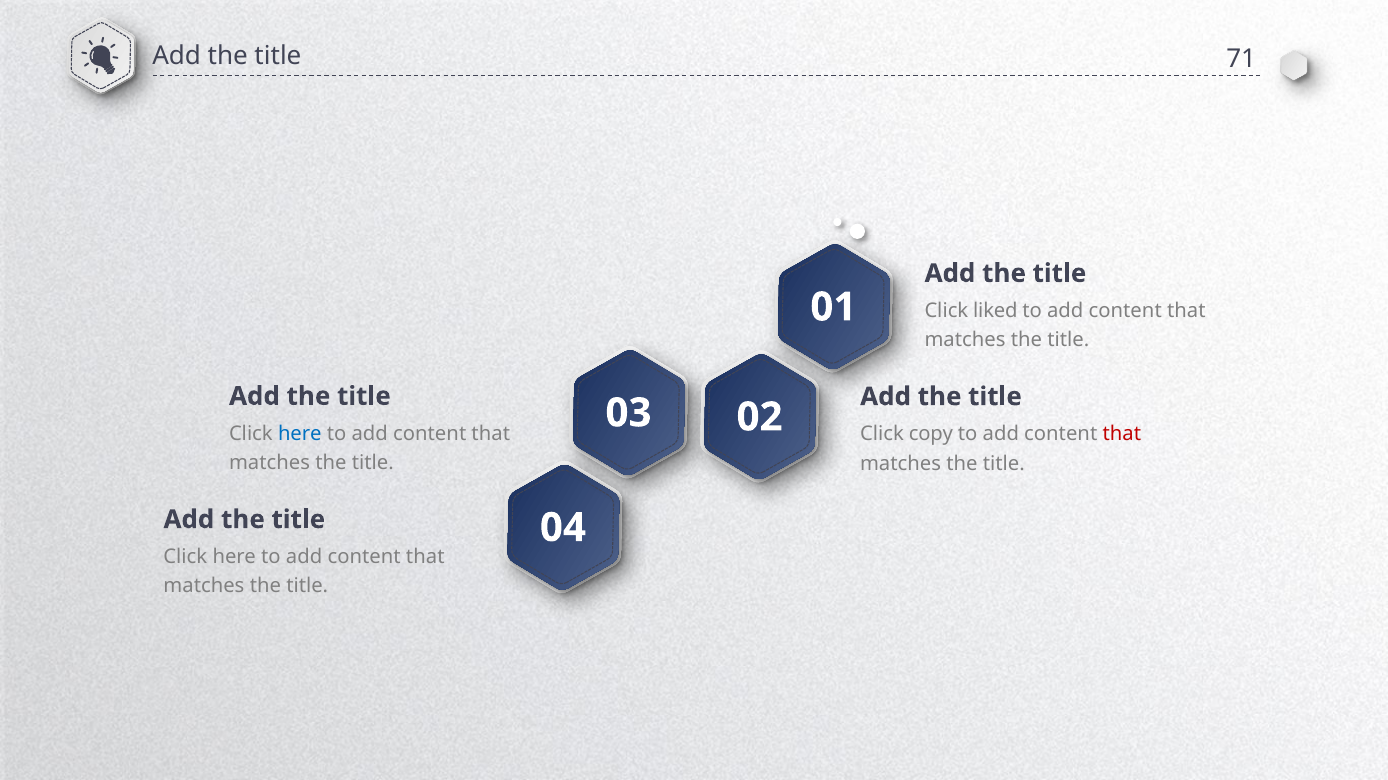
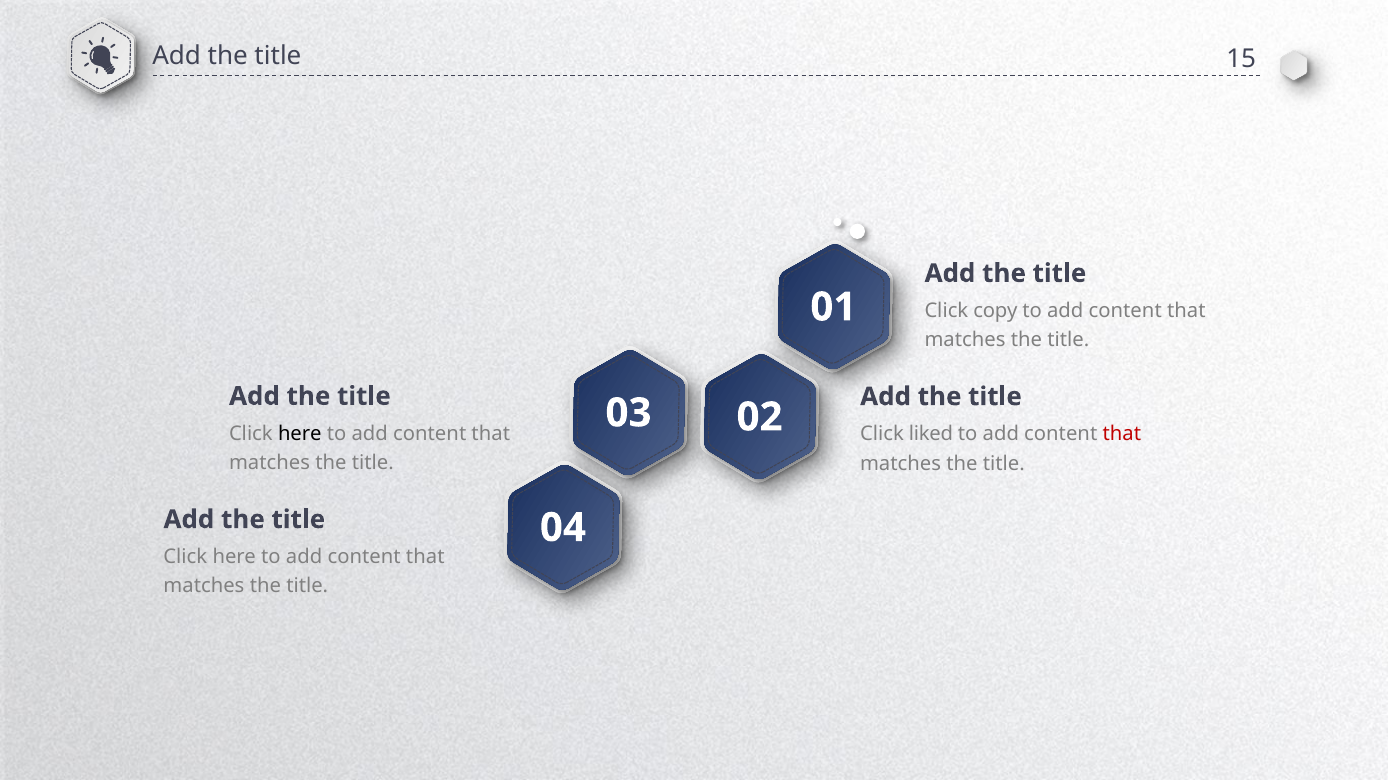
71: 71 -> 15
liked: liked -> copy
here at (300, 434) colour: blue -> black
copy: copy -> liked
